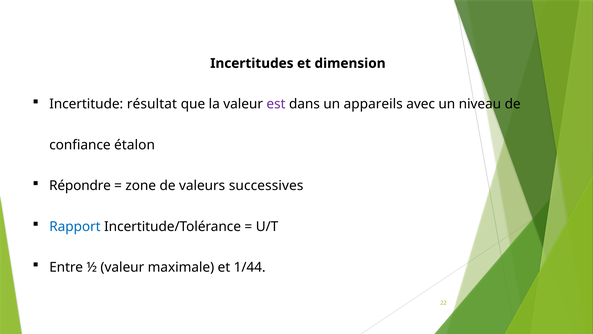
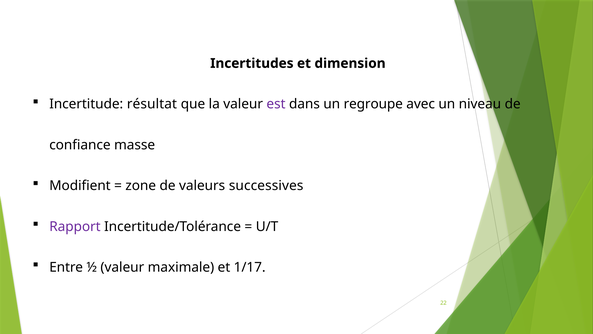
appareils: appareils -> regroupe
étalon: étalon -> masse
Répondre: Répondre -> Modifient
Rapport colour: blue -> purple
1/44: 1/44 -> 1/17
